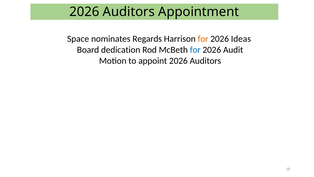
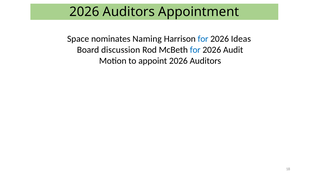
Regards: Regards -> Naming
for at (203, 39) colour: orange -> blue
dedication: dedication -> discussion
